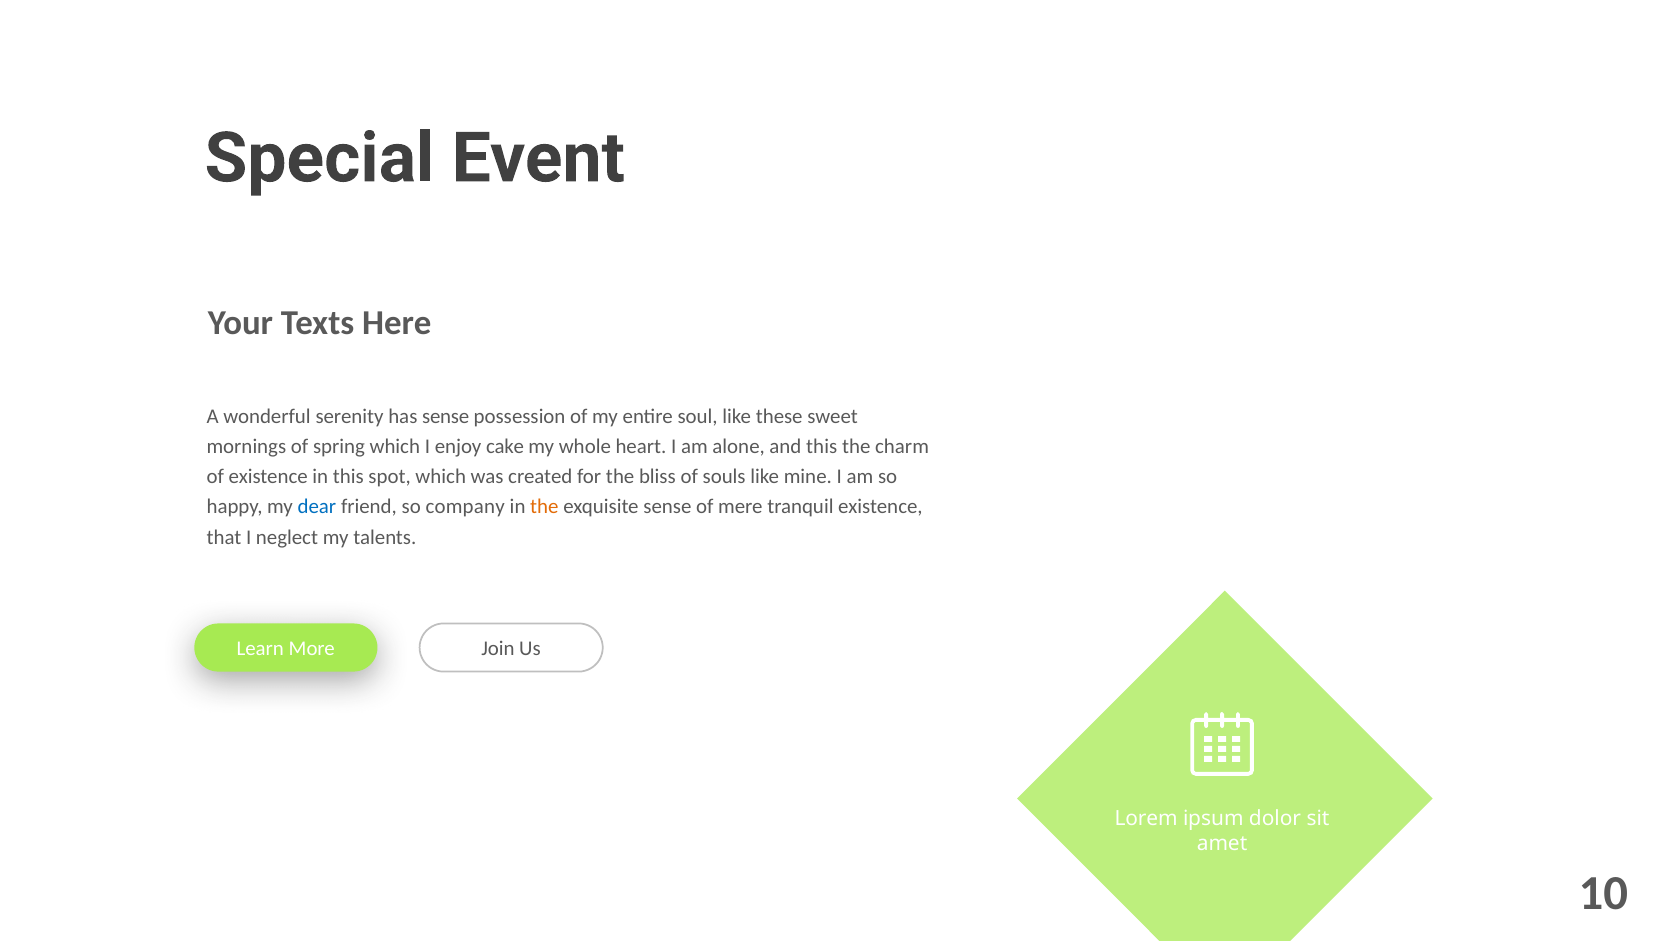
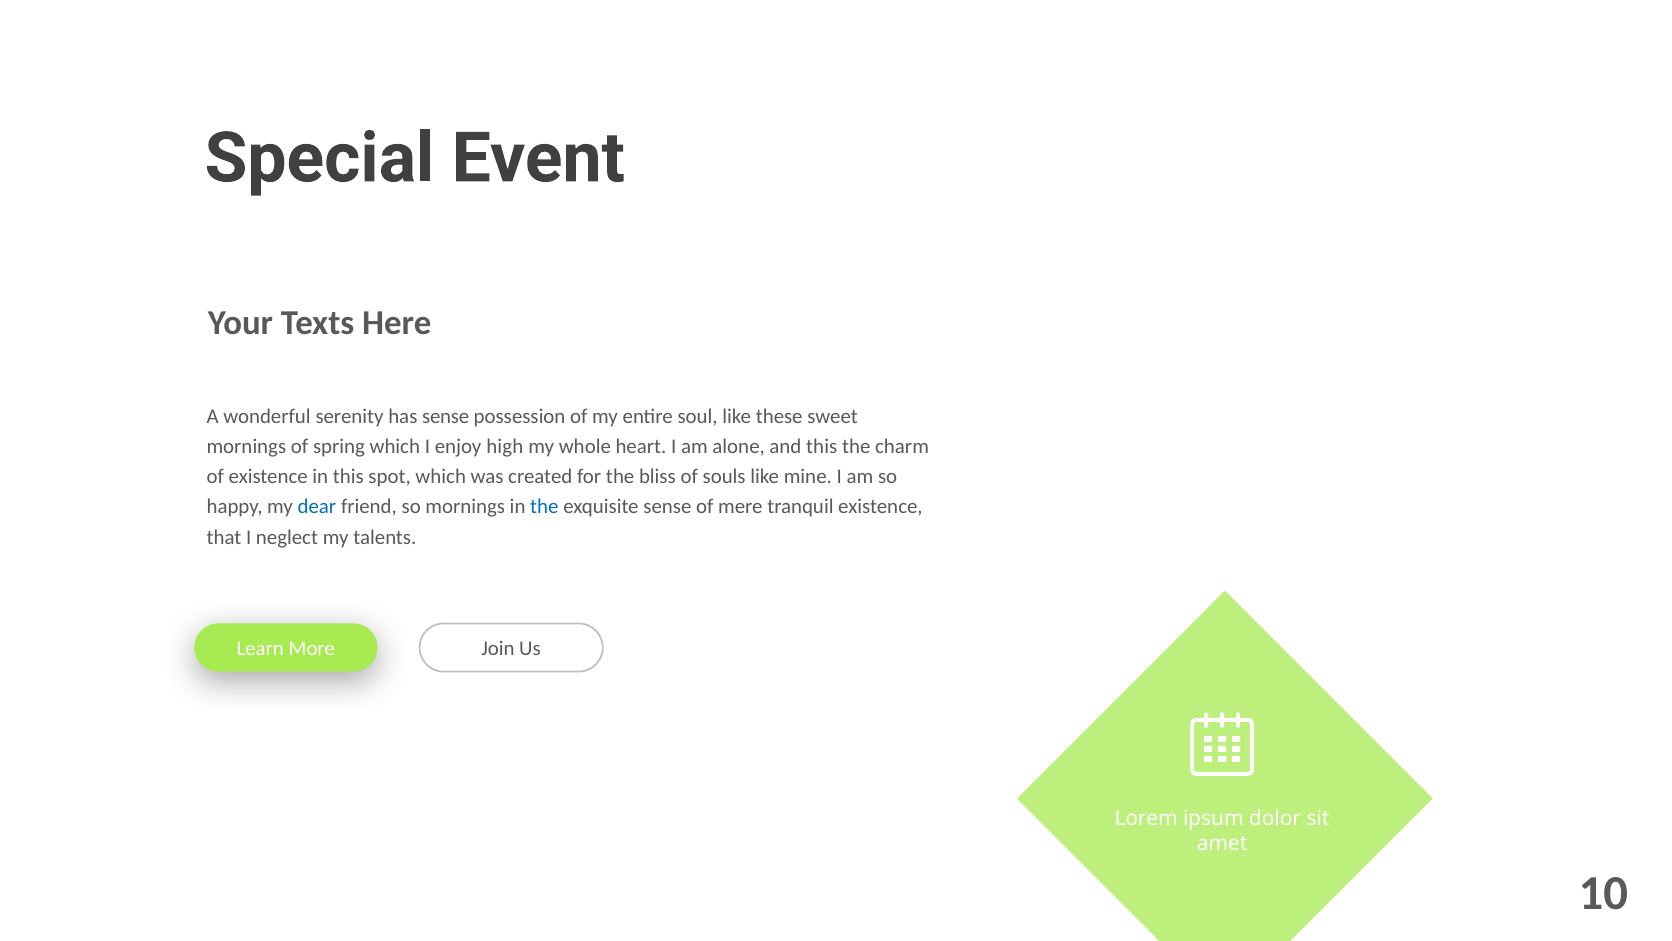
cake: cake -> high
so company: company -> mornings
the at (544, 507) colour: orange -> blue
